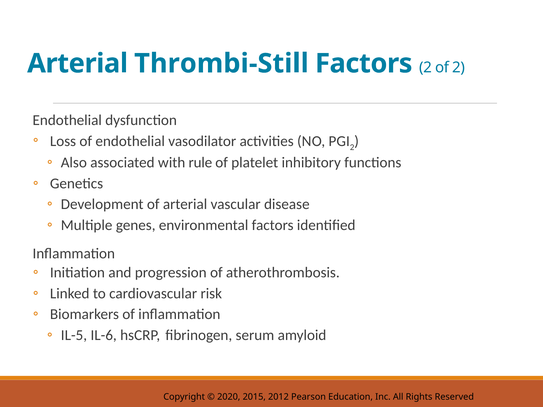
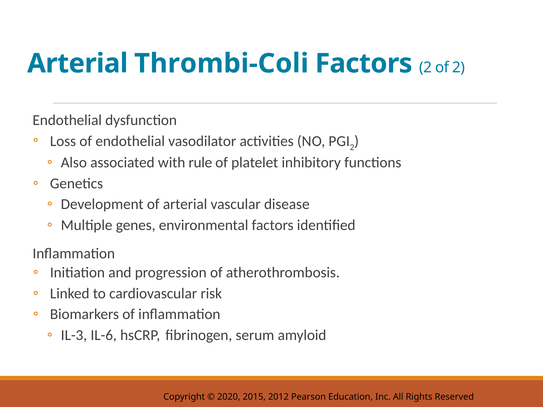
Thrombi-Still: Thrombi-Still -> Thrombi-Coli
L-5: L-5 -> L-3
